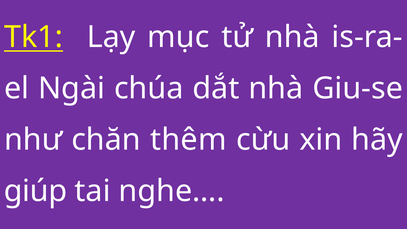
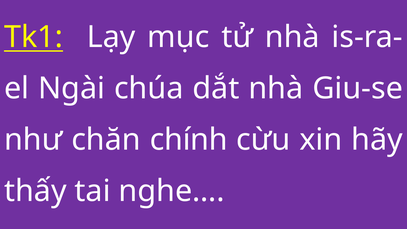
thêm: thêm -> chính
giúp: giúp -> thấy
